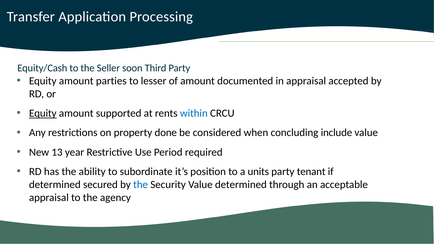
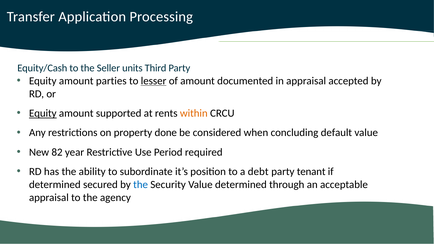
soon: soon -> units
lesser underline: none -> present
within colour: blue -> orange
include: include -> default
13: 13 -> 82
units: units -> debt
